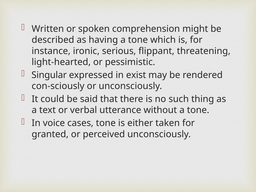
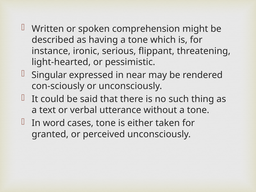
exist: exist -> near
voice: voice -> word
